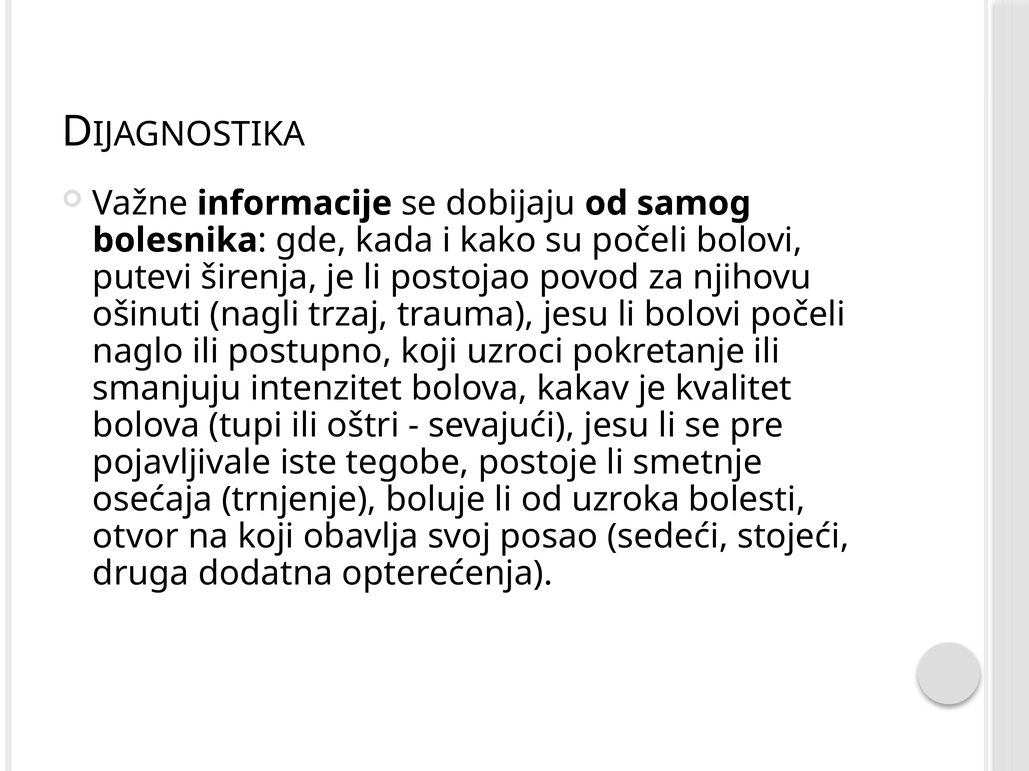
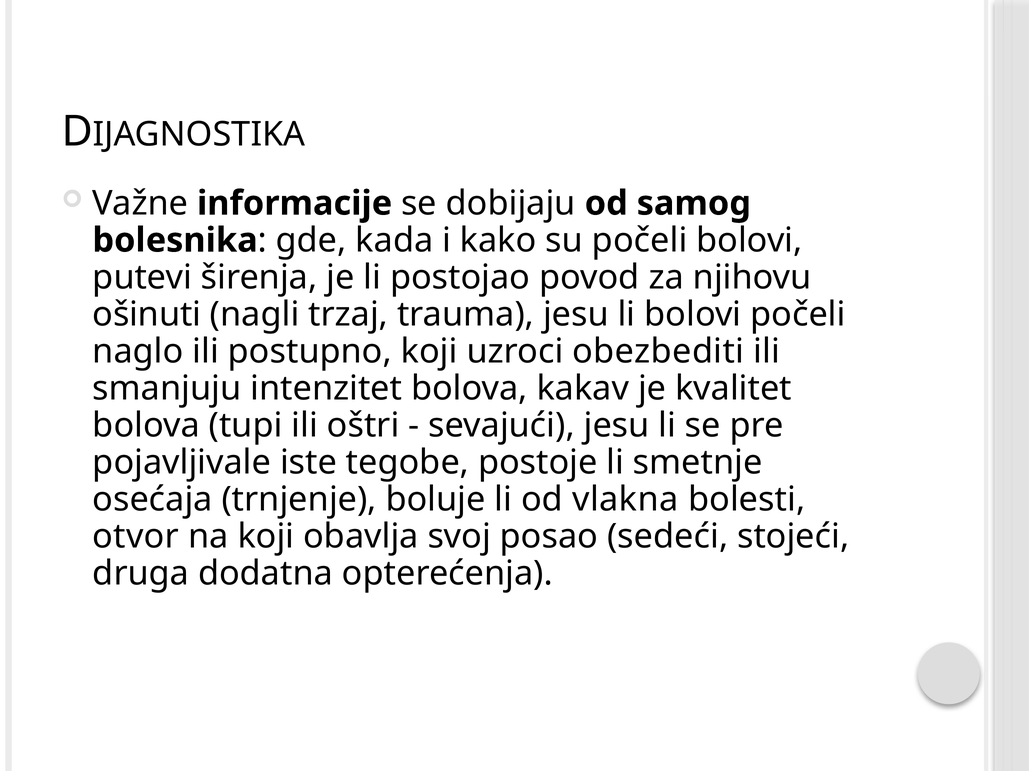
pokretanje: pokretanje -> obezbediti
uzroka: uzroka -> vlakna
